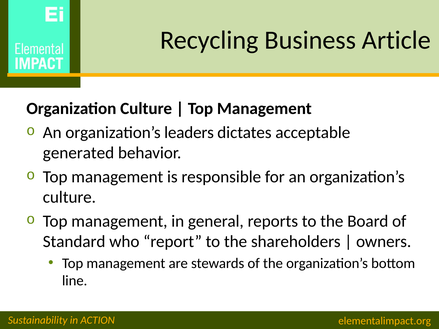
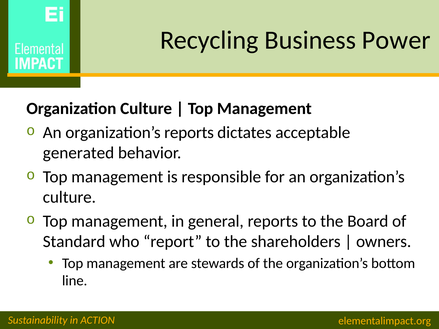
Article: Article -> Power
organization’s leaders: leaders -> reports
